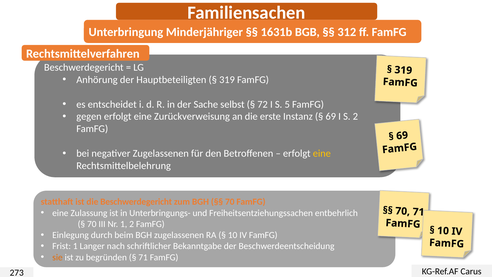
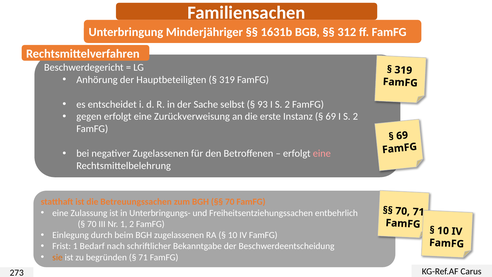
72: 72 -> 93
5 at (287, 104): 5 -> 2
eine at (322, 153) colour: yellow -> pink
die Beschwerdegericht: Beschwerdegericht -> Betreuungssachen
Langer: Langer -> Bedarf
